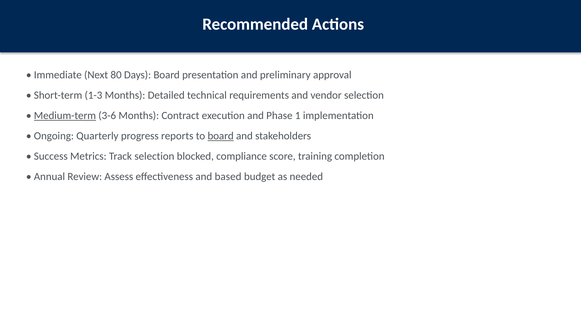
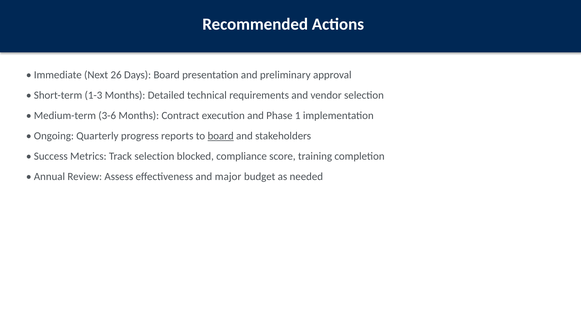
80: 80 -> 26
Medium-term underline: present -> none
based: based -> major
